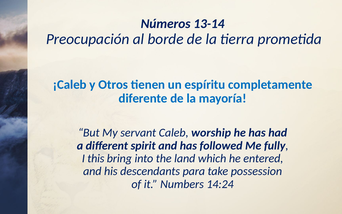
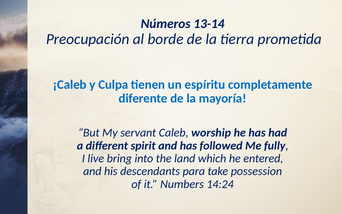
Otros: Otros -> Culpa
this: this -> live
